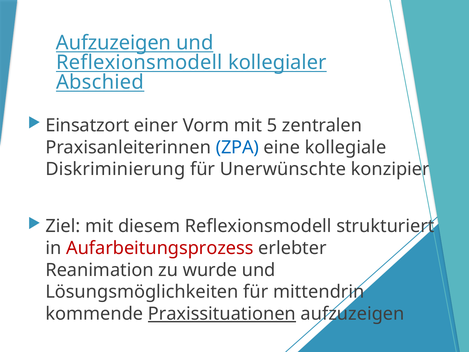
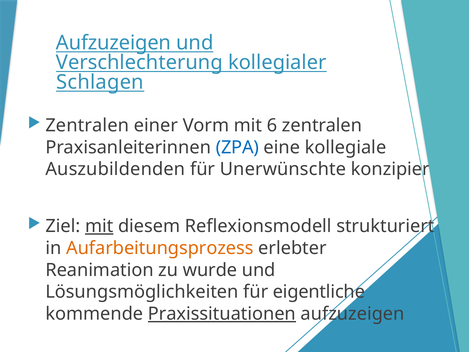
Reflexionsmodell at (139, 62): Reflexionsmodell -> Verschlechterung
Abschied: Abschied -> Schlagen
Einsatzort at (87, 125): Einsatzort -> Zentralen
5: 5 -> 6
Diskriminierung: Diskriminierung -> Auszubildenden
mit at (99, 226) underline: none -> present
Aufarbeitungsprozess colour: red -> orange
mittendrin: mittendrin -> eigentliche
